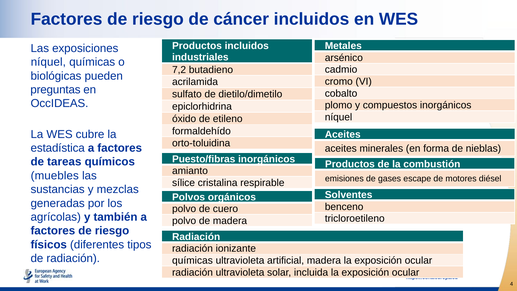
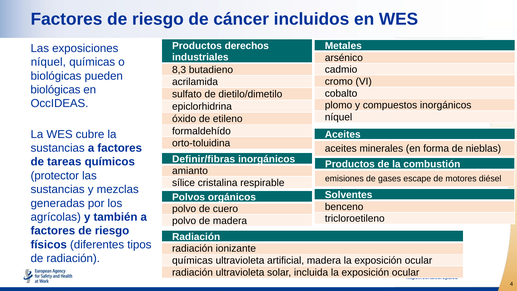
Productos incluidos: incluidos -> derechos
7,2: 7,2 -> 8,3
preguntas at (55, 90): preguntas -> biológicas
estadística at (58, 148): estadística -> sustancias
Puesto/fibras: Puesto/fibras -> Definir/fibras
muebles: muebles -> protector
